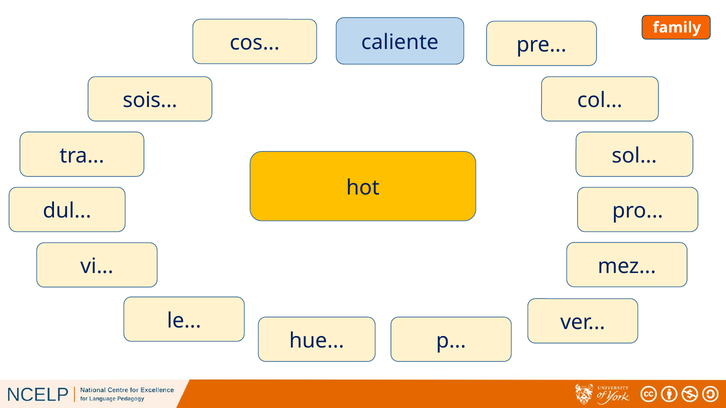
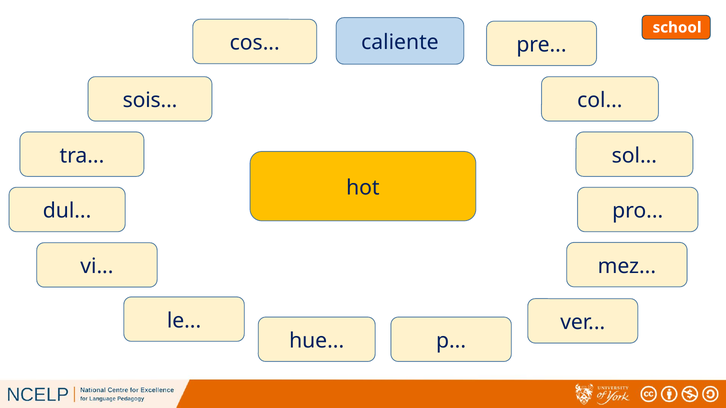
family: family -> school
